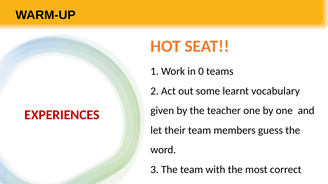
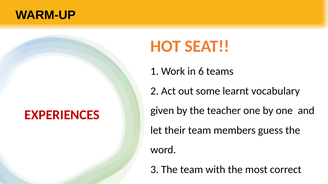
0: 0 -> 6
